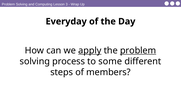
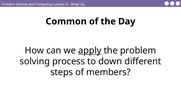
Everyday: Everyday -> Common
problem at (138, 50) underline: present -> none
some: some -> down
